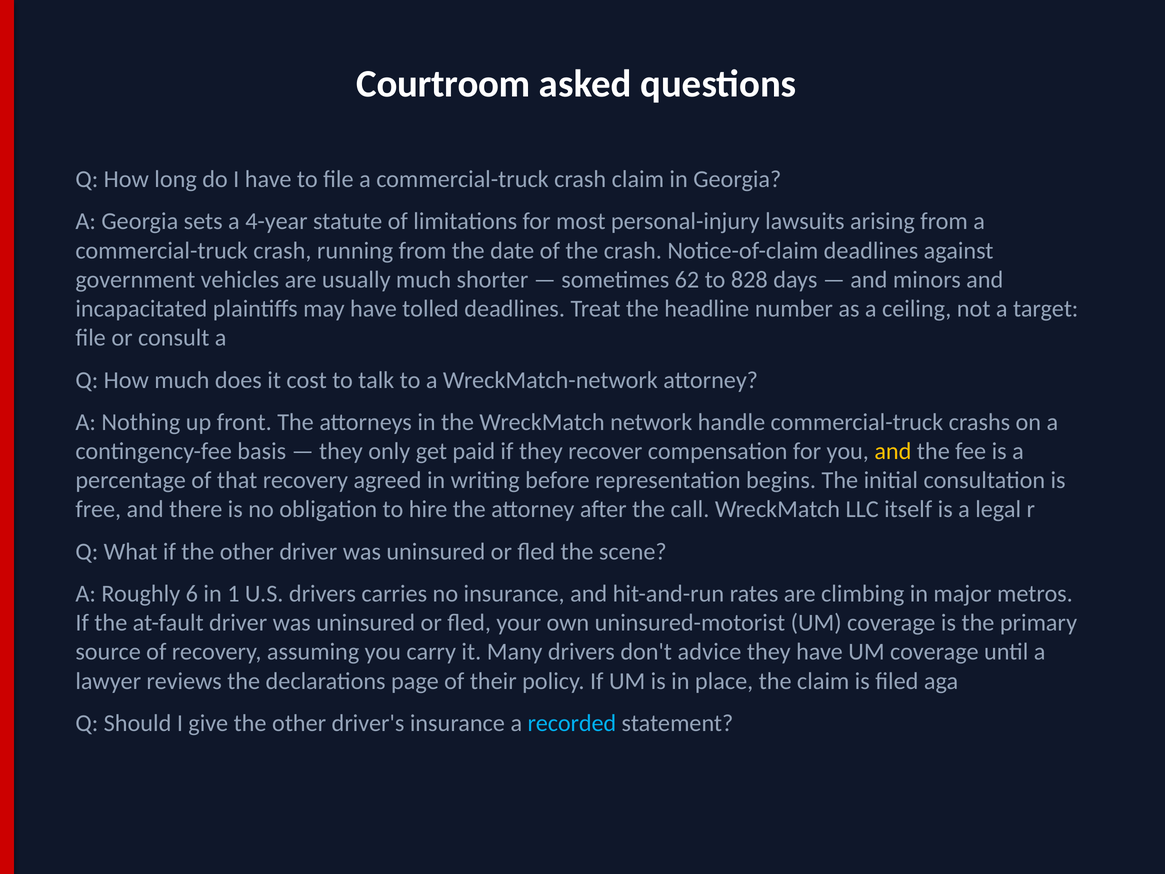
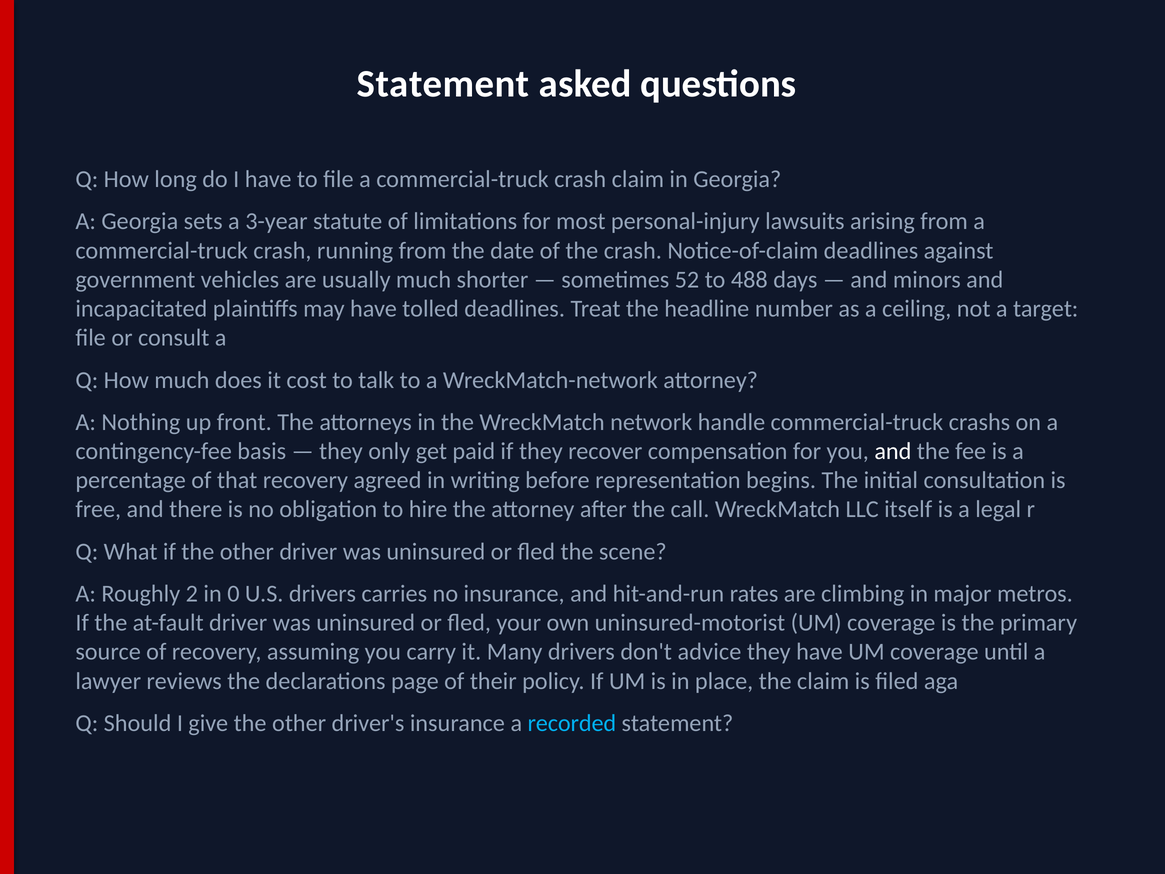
Courtroom at (443, 84): Courtroom -> Statement
4-year: 4-year -> 3-year
62: 62 -> 52
828: 828 -> 488
and at (893, 451) colour: yellow -> white
6: 6 -> 2
1: 1 -> 0
